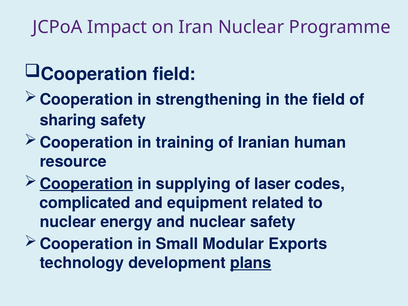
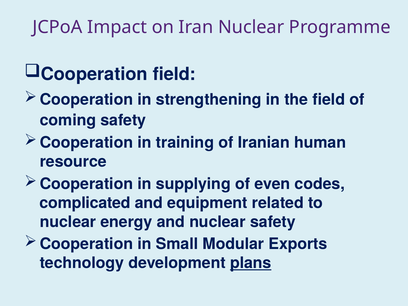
sharing: sharing -> coming
Cooperation at (86, 184) underline: present -> none
laser: laser -> even
